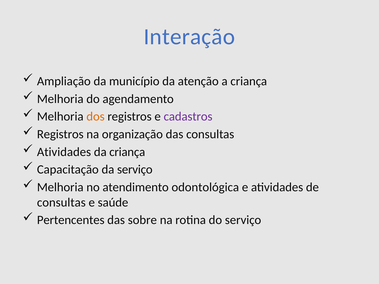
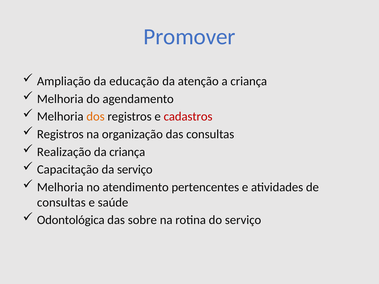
Interação: Interação -> Promover
município: município -> educação
cadastros colour: purple -> red
Atividades at (64, 152): Atividades -> Realização
odontológica: odontológica -> pertencentes
Pertencentes: Pertencentes -> Odontológica
